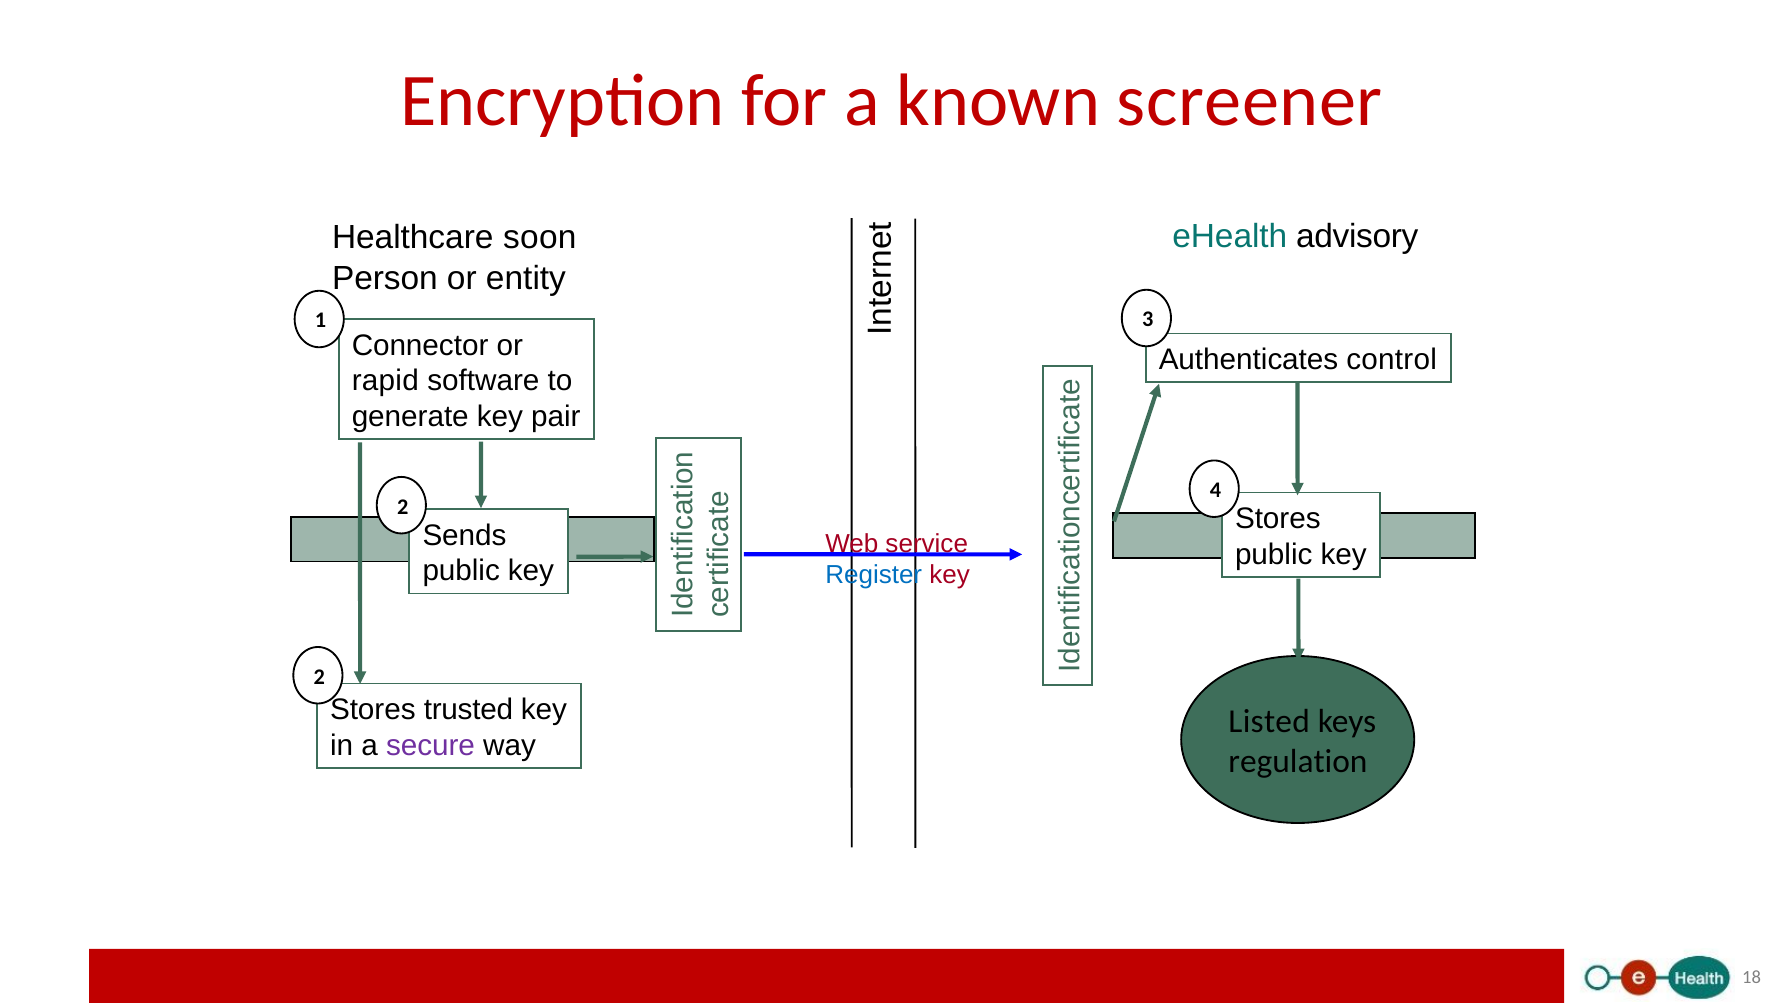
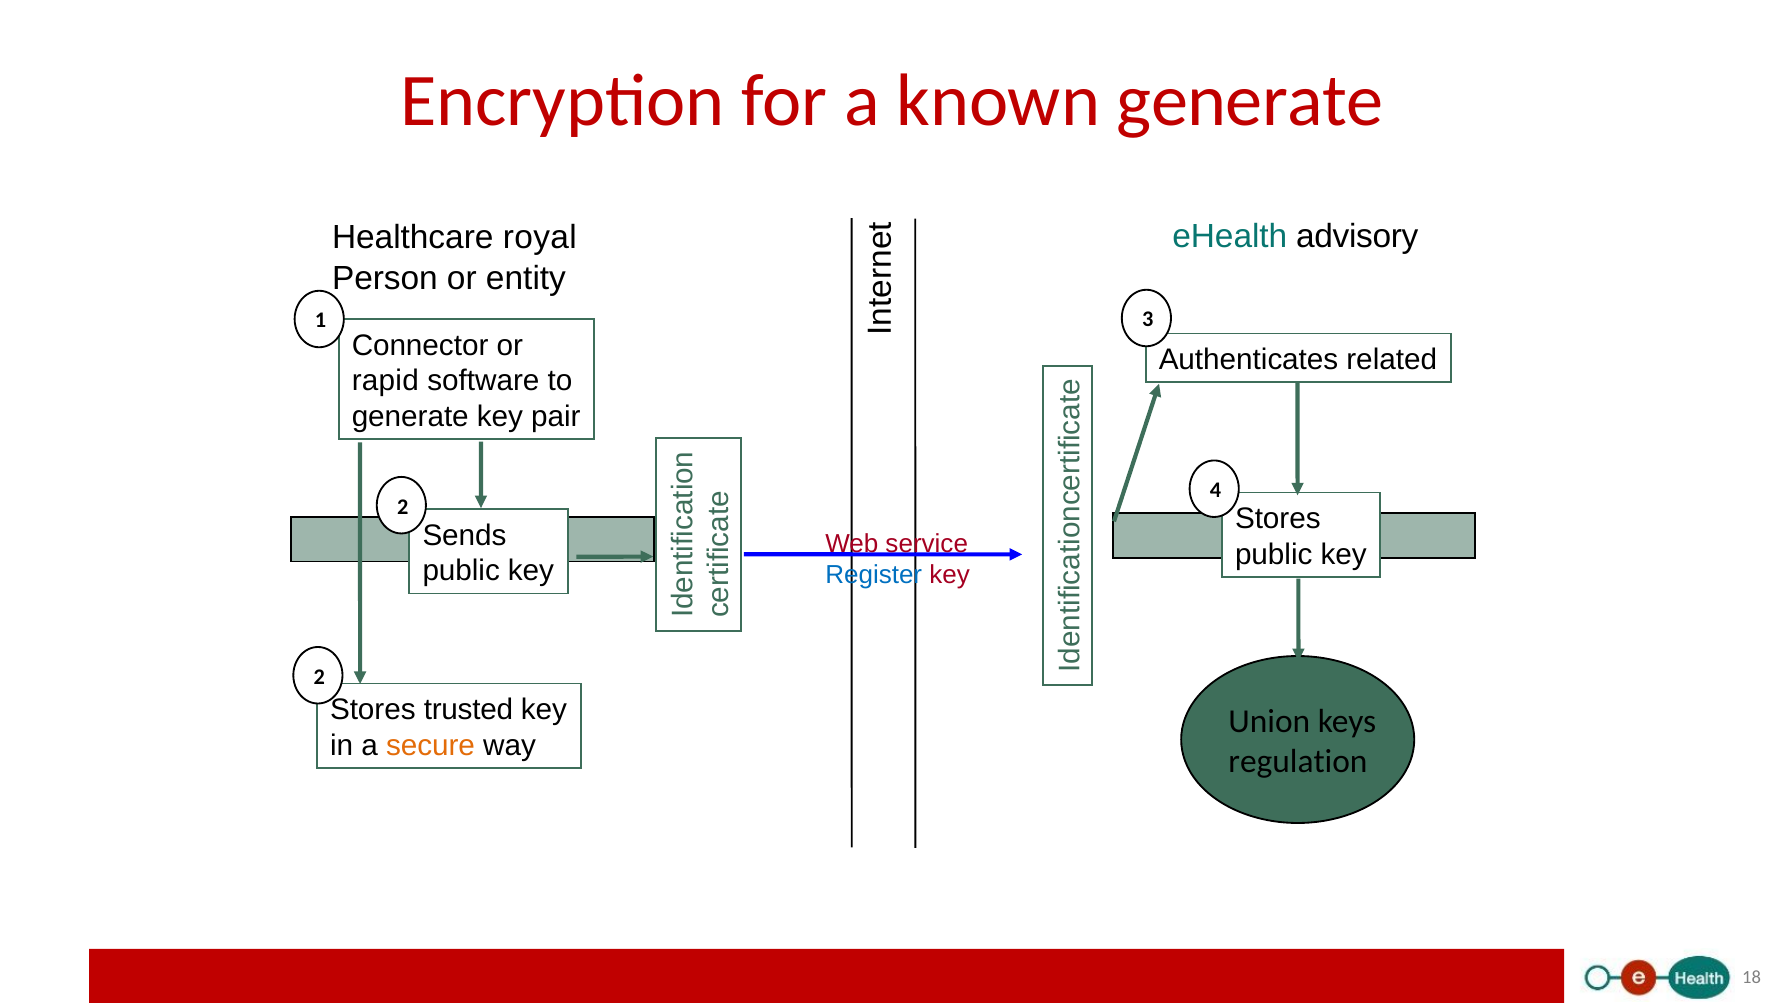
known screener: screener -> generate
soon: soon -> royal
control: control -> related
Listed: Listed -> Union
secure colour: purple -> orange
